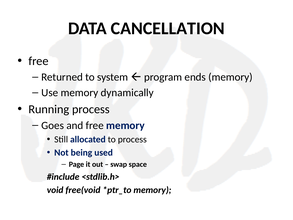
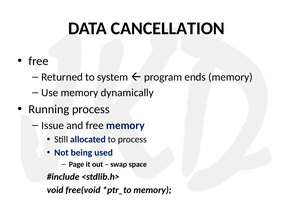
Goes: Goes -> Issue
